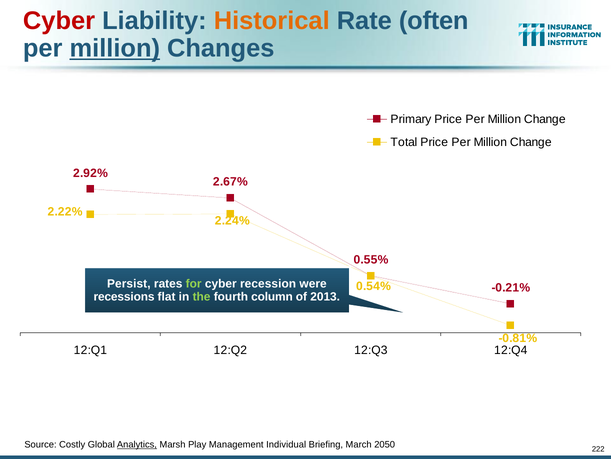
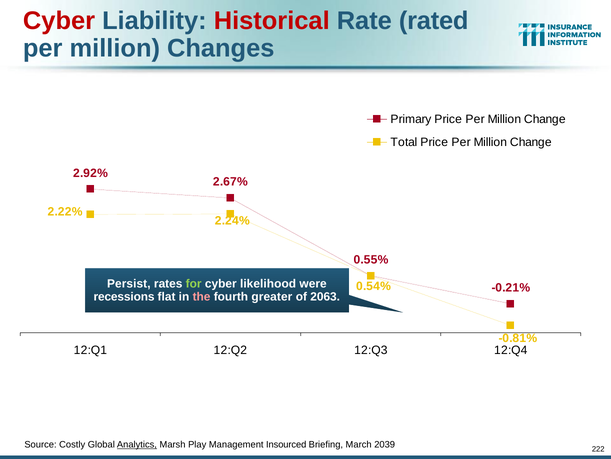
Historical colour: orange -> red
often: often -> rated
million at (115, 48) underline: present -> none
recession: recession -> likelihood
the colour: light green -> pink
column: column -> greater
2013: 2013 -> 2063
Individual: Individual -> Insourced
2050: 2050 -> 2039
